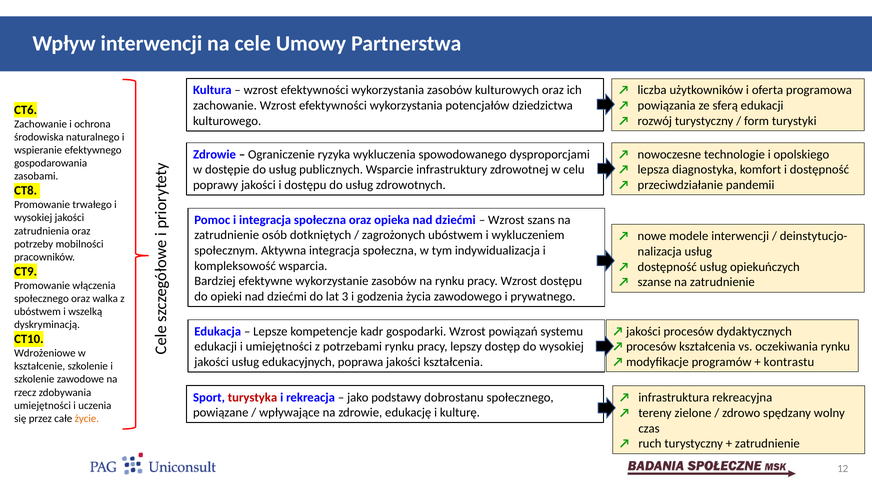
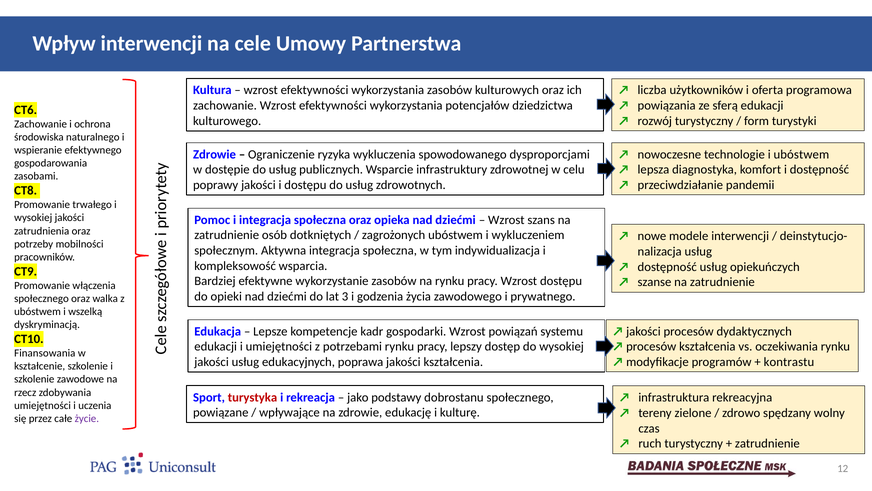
i opolskiego: opolskiego -> ubóstwem
Wdrożeniowe: Wdrożeniowe -> Finansowania
życie colour: orange -> purple
